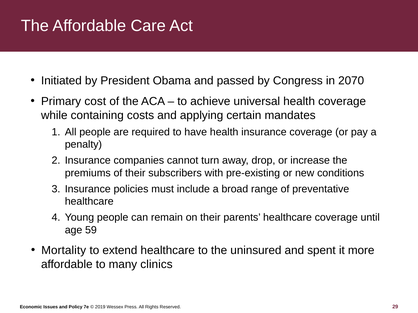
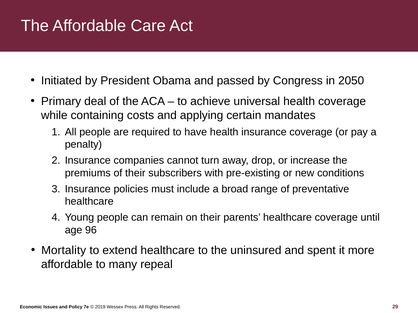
2070: 2070 -> 2050
cost: cost -> deal
59: 59 -> 96
clinics: clinics -> repeal
